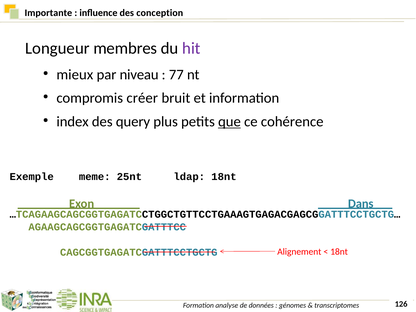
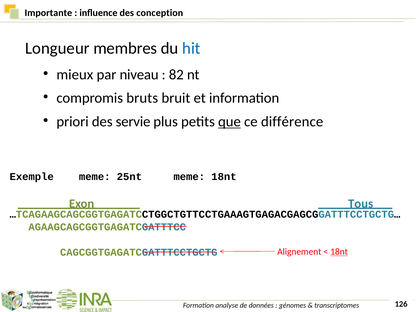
hit colour: purple -> blue
77: 77 -> 82
créer: créer -> bruts
index: index -> priori
query: query -> servie
cohérence: cohérence -> différence
25nt ldap: ldap -> meme
Dans: Dans -> Tous
18nt at (339, 252) underline: none -> present
